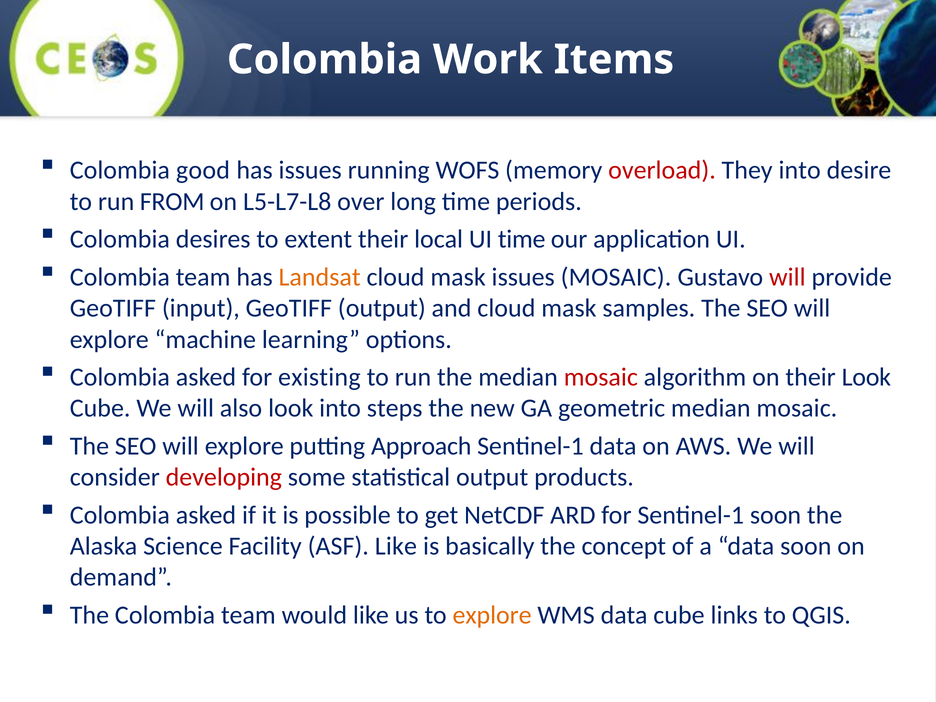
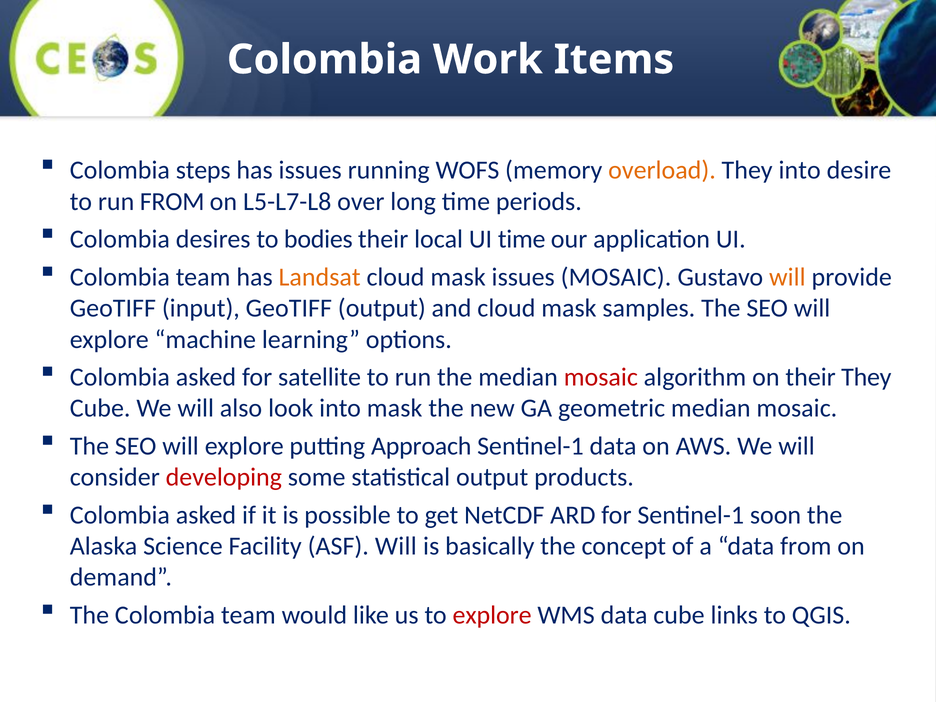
good: good -> steps
overload colour: red -> orange
extent: extent -> bodies
will at (787, 277) colour: red -> orange
existing: existing -> satellite
their Look: Look -> They
into steps: steps -> mask
ASF Like: Like -> Will
data soon: soon -> from
explore at (492, 615) colour: orange -> red
